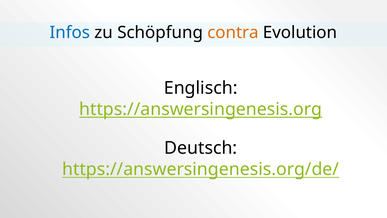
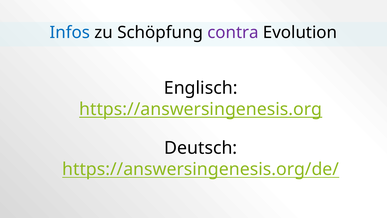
contra colour: orange -> purple
